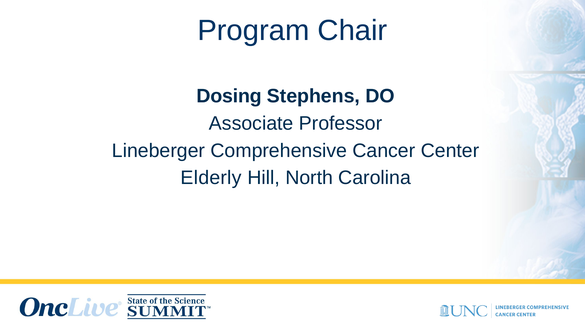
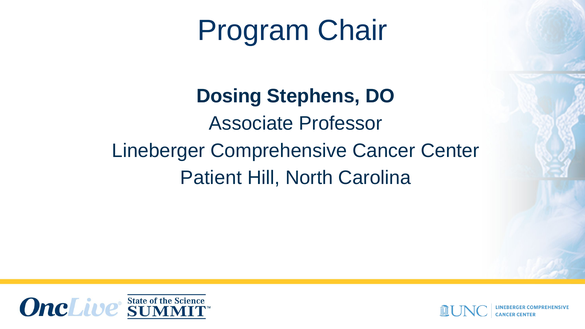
Elderly: Elderly -> Patient
